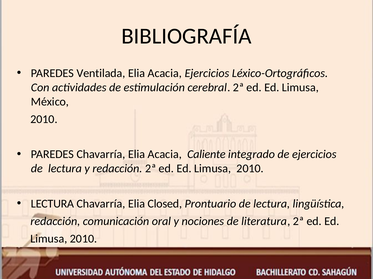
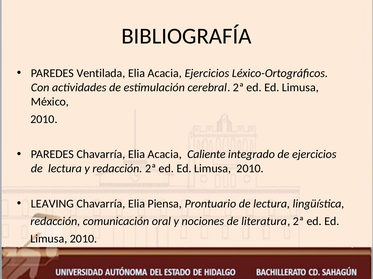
LECTURA at (52, 204): LECTURA -> LEAVING
Closed: Closed -> Piensa
